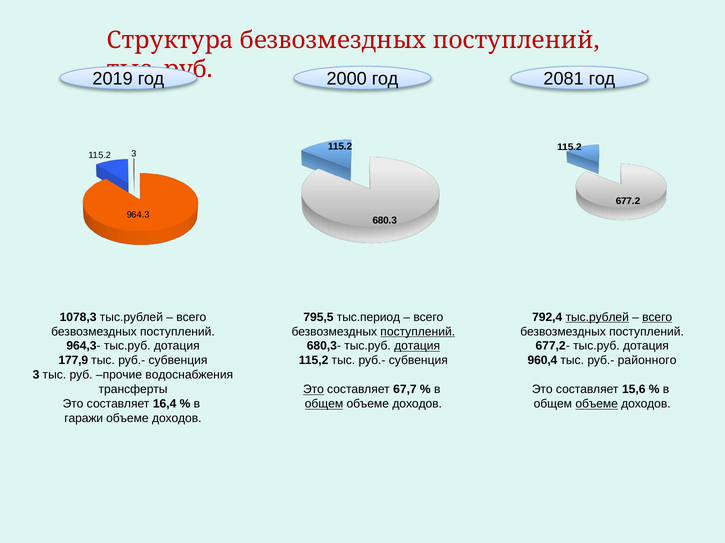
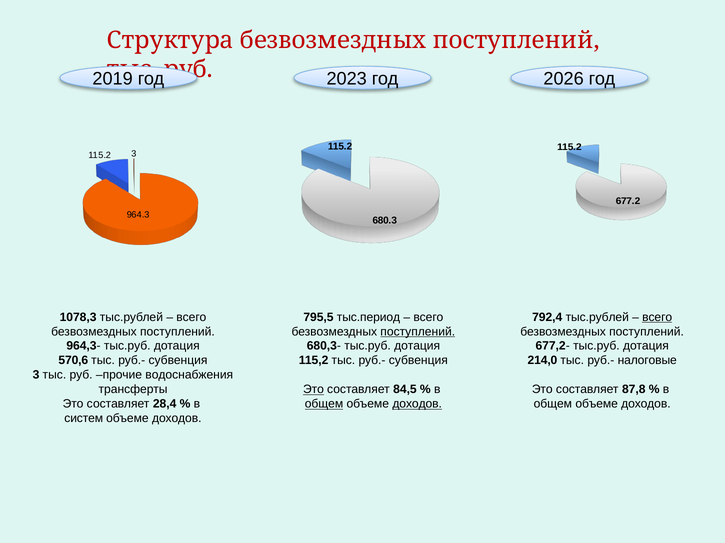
2000: 2000 -> 2023
2081: 2081 -> 2026
тыс.рублей at (597, 317) underline: present -> none
дотация at (417, 346) underline: present -> none
177,9: 177,9 -> 570,6
960,4: 960,4 -> 214,0
районного: районного -> налоговые
67,7: 67,7 -> 84,5
15,6: 15,6 -> 87,8
16,4: 16,4 -> 28,4
доходов at (417, 404) underline: none -> present
объеме at (597, 404) underline: present -> none
гаражи: гаражи -> систем
